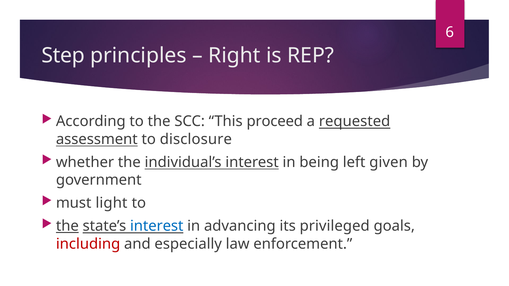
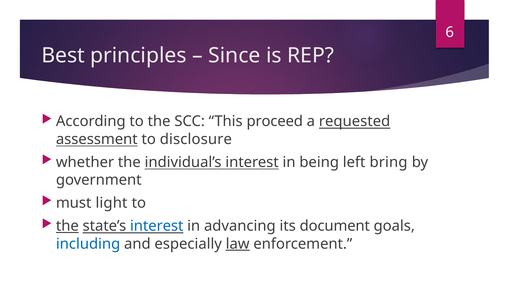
Step: Step -> Best
Right: Right -> Since
given: given -> bring
privileged: privileged -> document
including colour: red -> blue
law underline: none -> present
